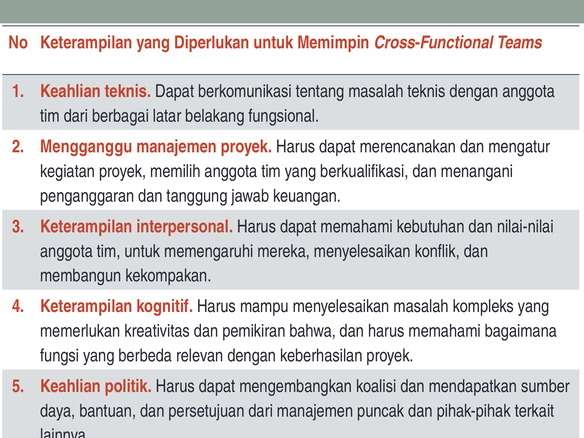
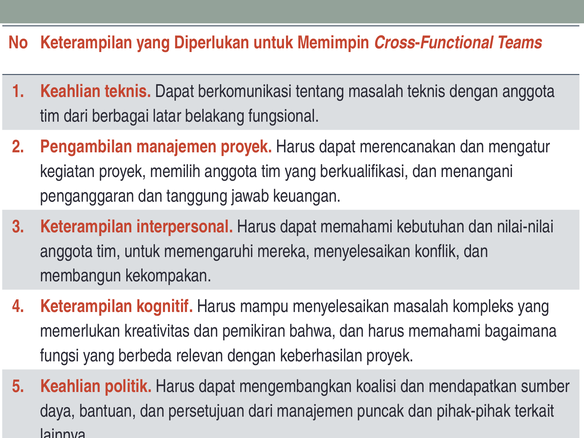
Mengganggu: Mengganggu -> Pengambilan
